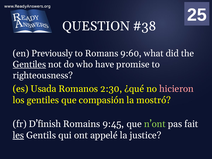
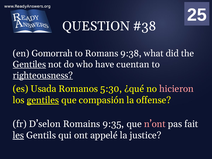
Previously: Previously -> Gomorrah
9:60: 9:60 -> 9:38
promise: promise -> cuentan
righteousness underline: none -> present
2:30: 2:30 -> 5:30
gentiles at (43, 100) underline: none -> present
mostró: mostró -> offense
D’finish: D’finish -> D’selon
9:45: 9:45 -> 9:35
n’ont colour: light green -> pink
